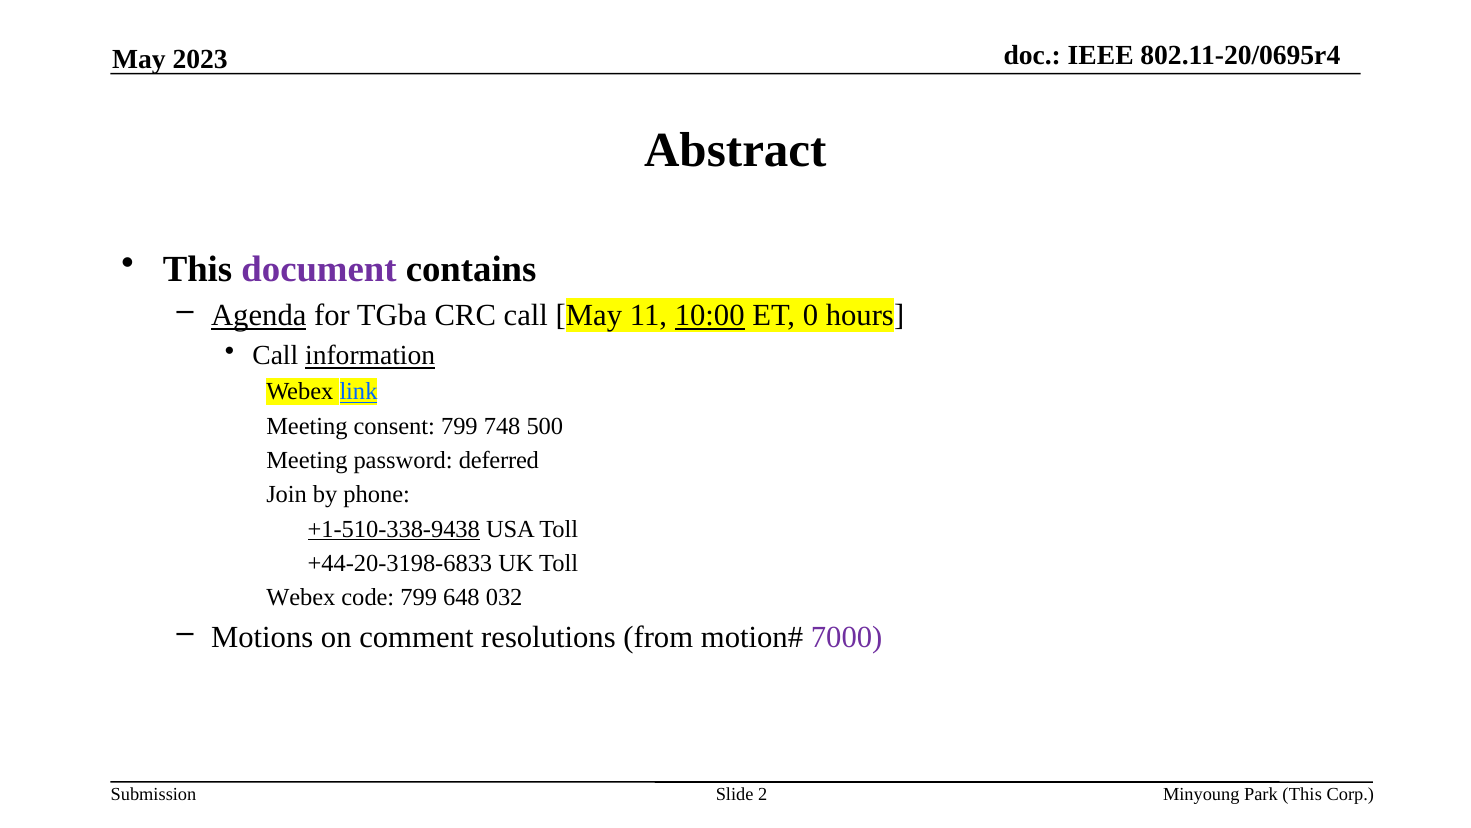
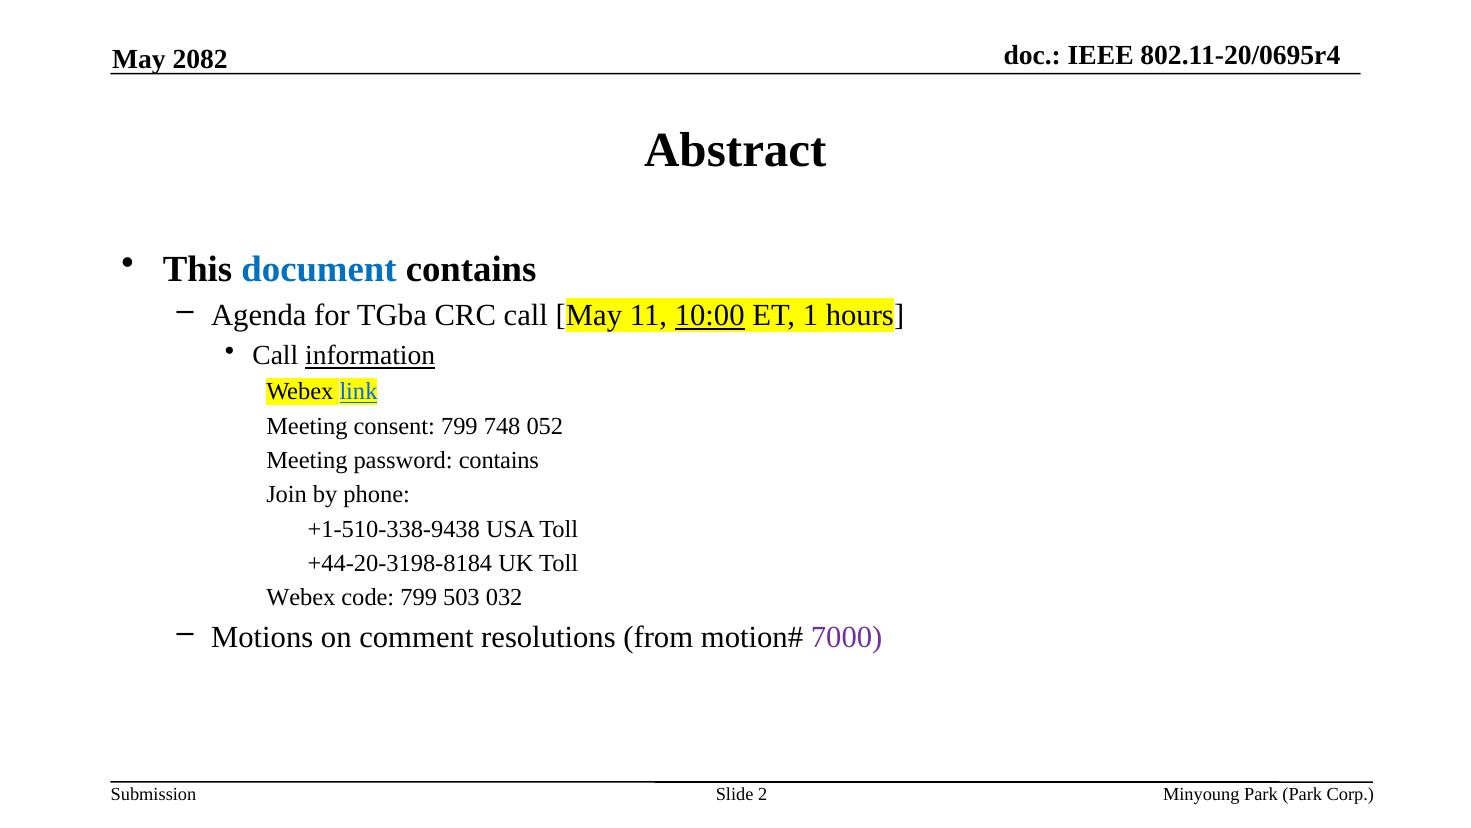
2023: 2023 -> 2082
document colour: purple -> blue
Agenda underline: present -> none
0: 0 -> 1
500: 500 -> 052
password deferred: deferred -> contains
+1-510-338-9438 underline: present -> none
+44-20-3198-6833: +44-20-3198-6833 -> +44-20-3198-8184
648: 648 -> 503
Park This: This -> Park
